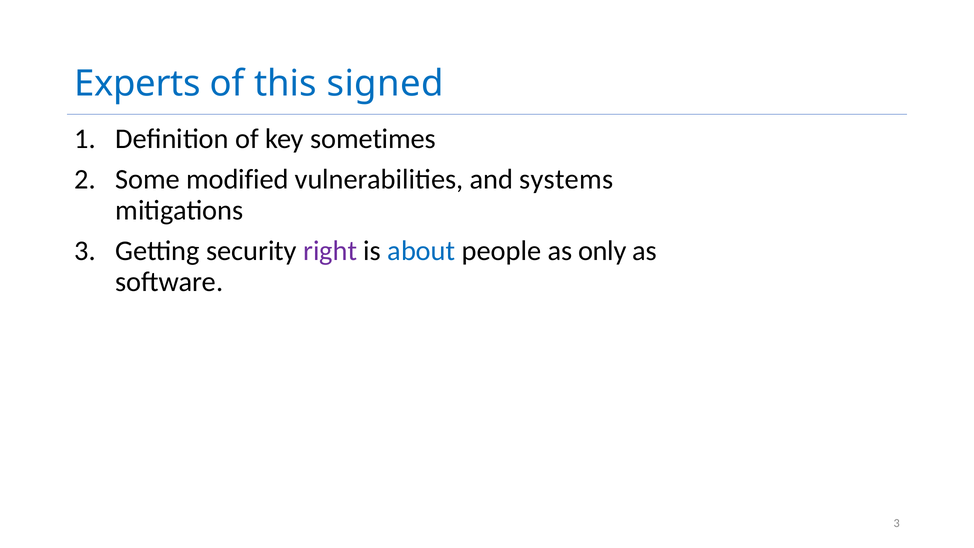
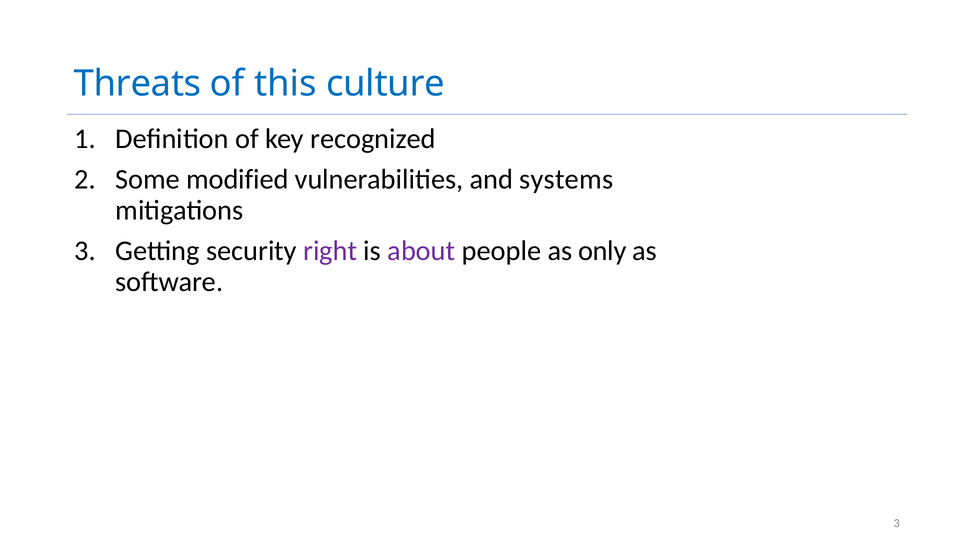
Experts: Experts -> Threats
signed: signed -> culture
sometimes: sometimes -> recognized
about colour: blue -> purple
